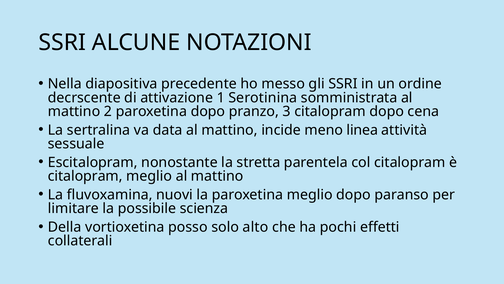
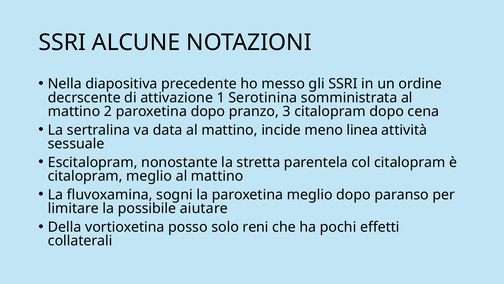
nuovi: nuovi -> sogni
scienza: scienza -> aiutare
alto: alto -> reni
